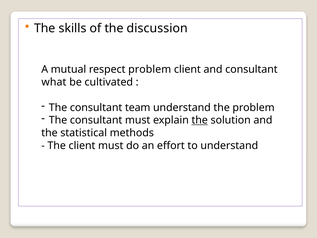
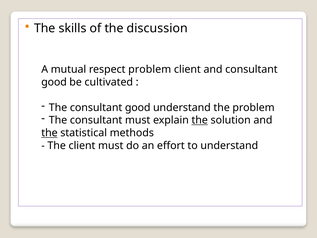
what at (54, 82): what -> good
The consultant team: team -> good
the at (49, 133) underline: none -> present
